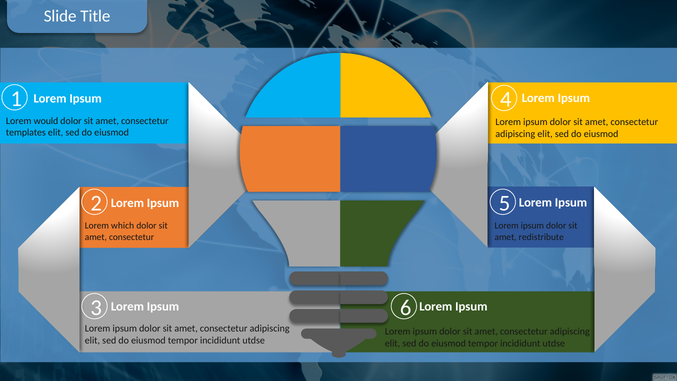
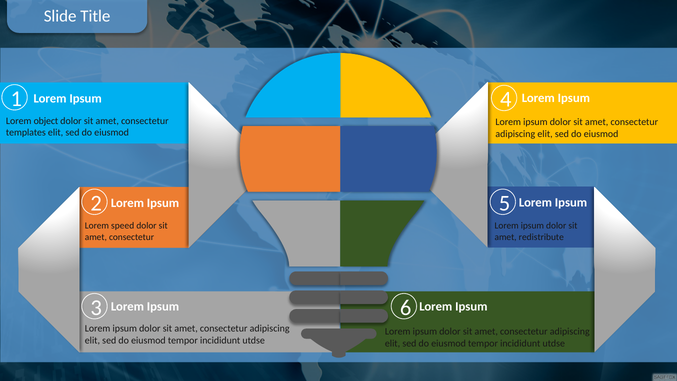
would: would -> object
which: which -> speed
